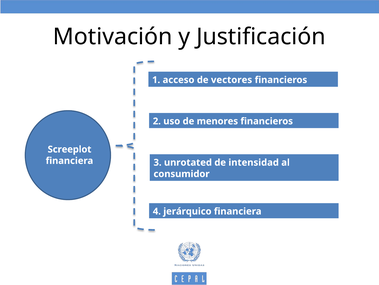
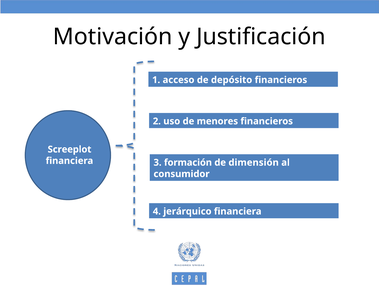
vectores: vectores -> depósito
unrotated: unrotated -> formación
intensidad: intensidad -> dimensión
